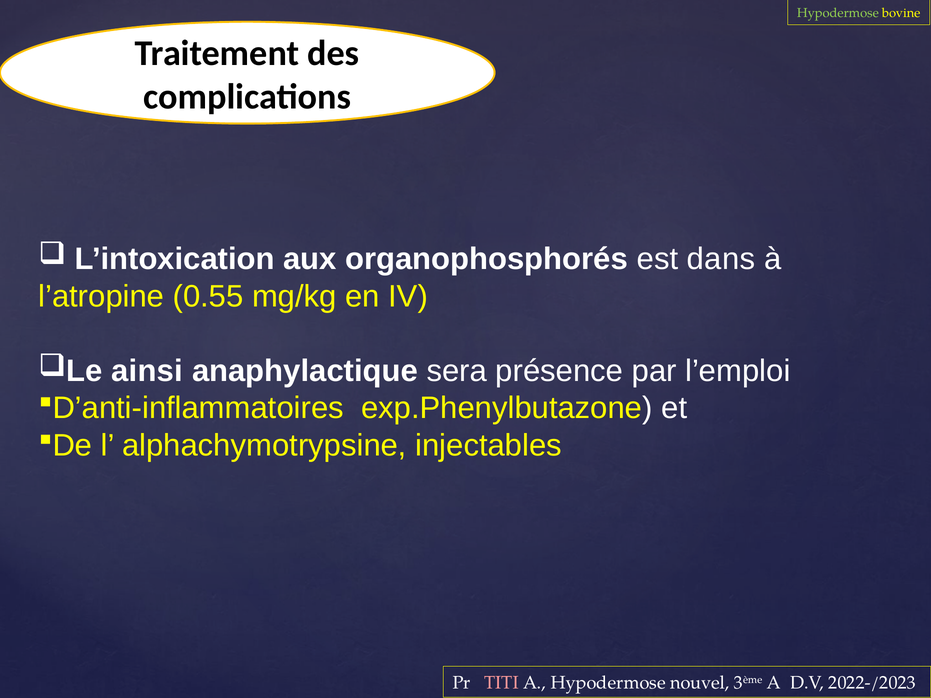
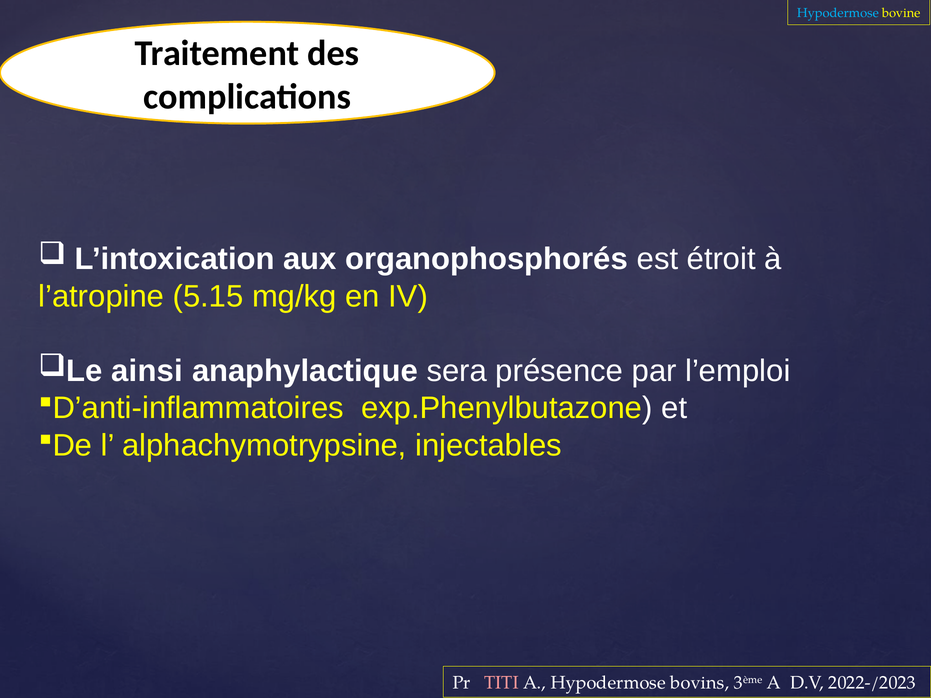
Hypodermose at (838, 13) colour: light green -> light blue
dans: dans -> étroit
0.55: 0.55 -> 5.15
nouvel: nouvel -> bovins
